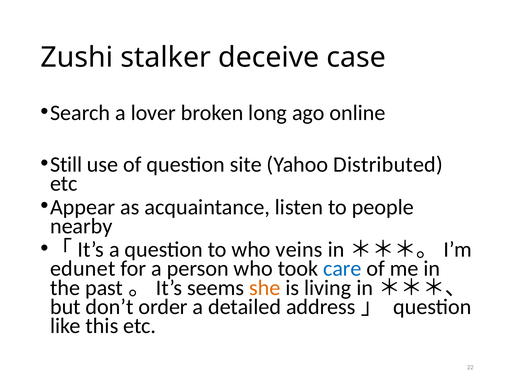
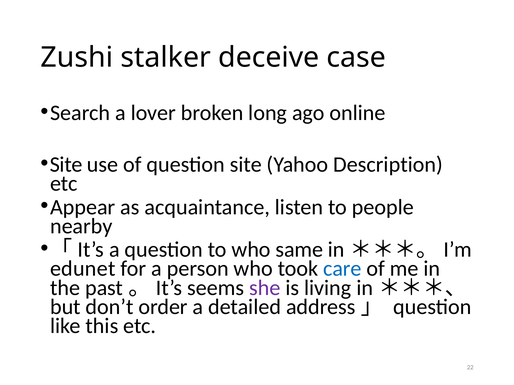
Still at (66, 165): Still -> Site
Distributed: Distributed -> Description
veins: veins -> same
she colour: orange -> purple
